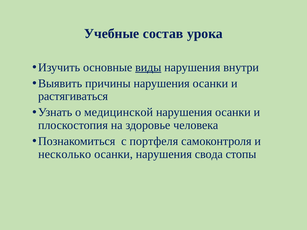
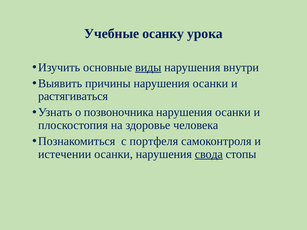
состав: состав -> осанку
медицинской: медицинской -> позвоночника
несколько: несколько -> истечении
свода underline: none -> present
